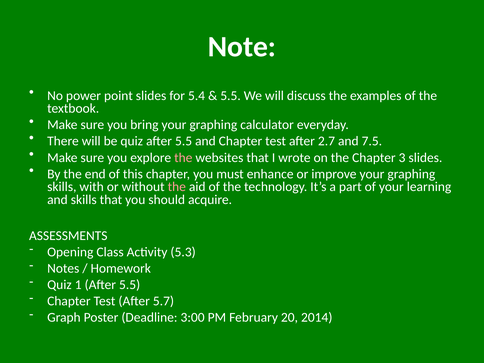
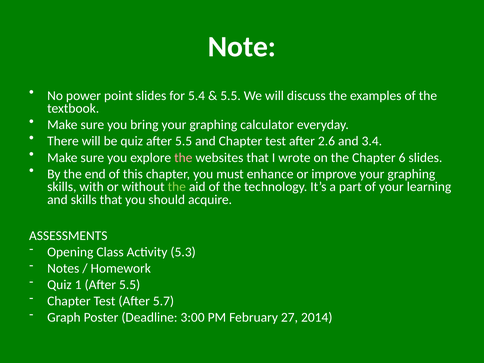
2.7: 2.7 -> 2.6
7.5: 7.5 -> 3.4
3: 3 -> 6
the at (177, 187) colour: pink -> light green
20: 20 -> 27
